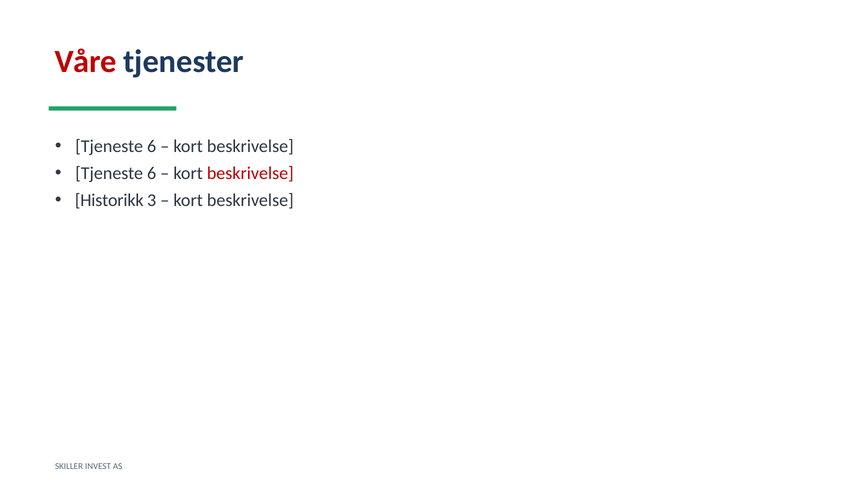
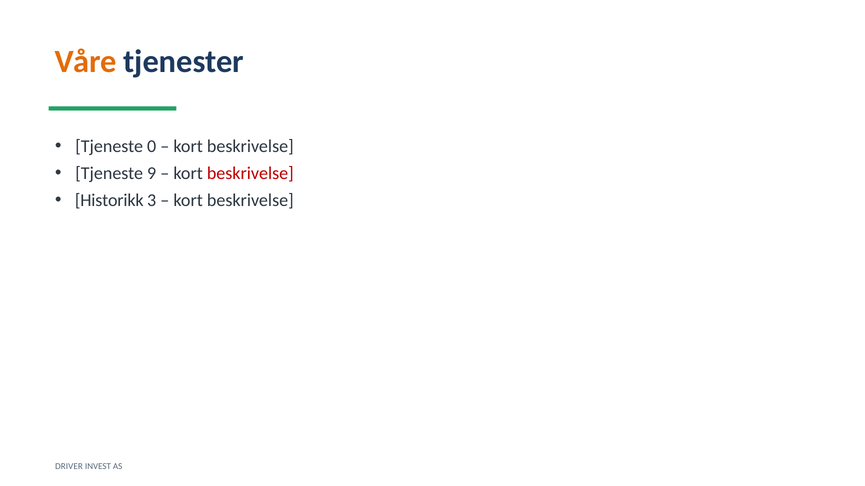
Våre colour: red -> orange
6 at (152, 147): 6 -> 0
6 at (152, 174): 6 -> 9
SKILLER: SKILLER -> DRIVER
